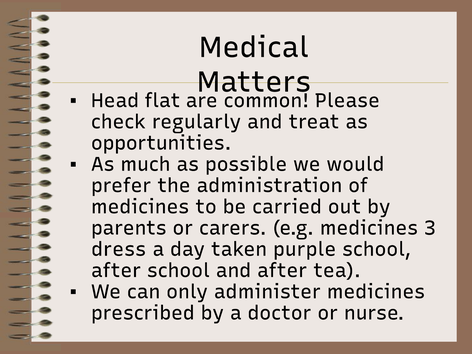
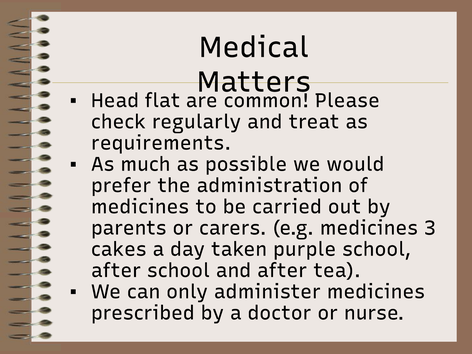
opportunities: opportunities -> requirements
dress: dress -> cakes
